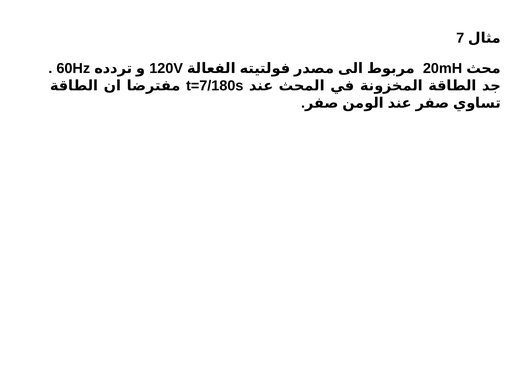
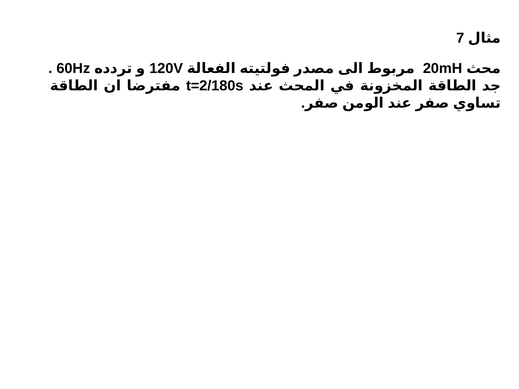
t=7/180s: t=7/180s -> t=2/180s
